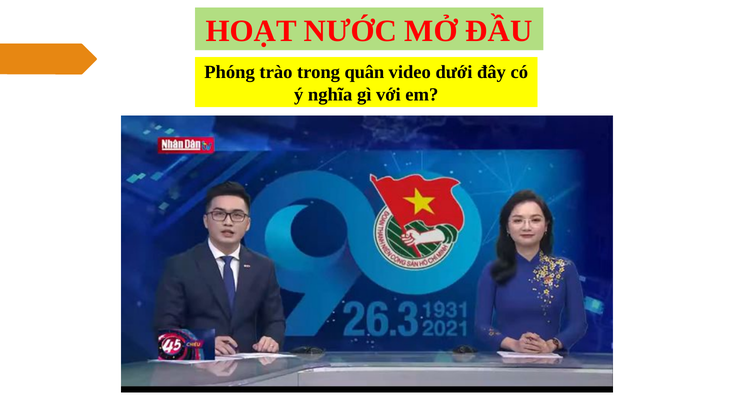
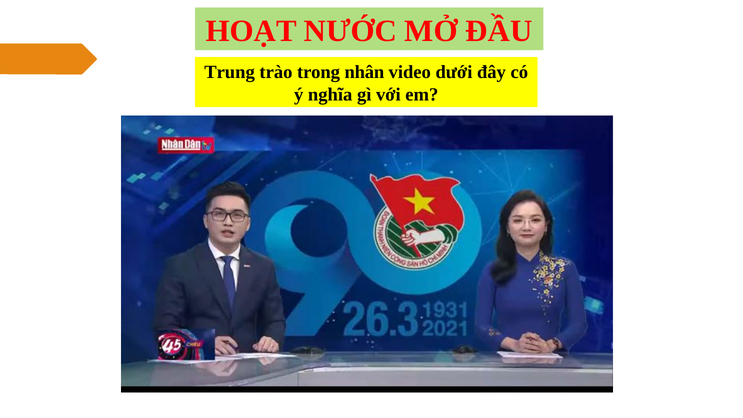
Phóng: Phóng -> Trung
quân: quân -> nhân
